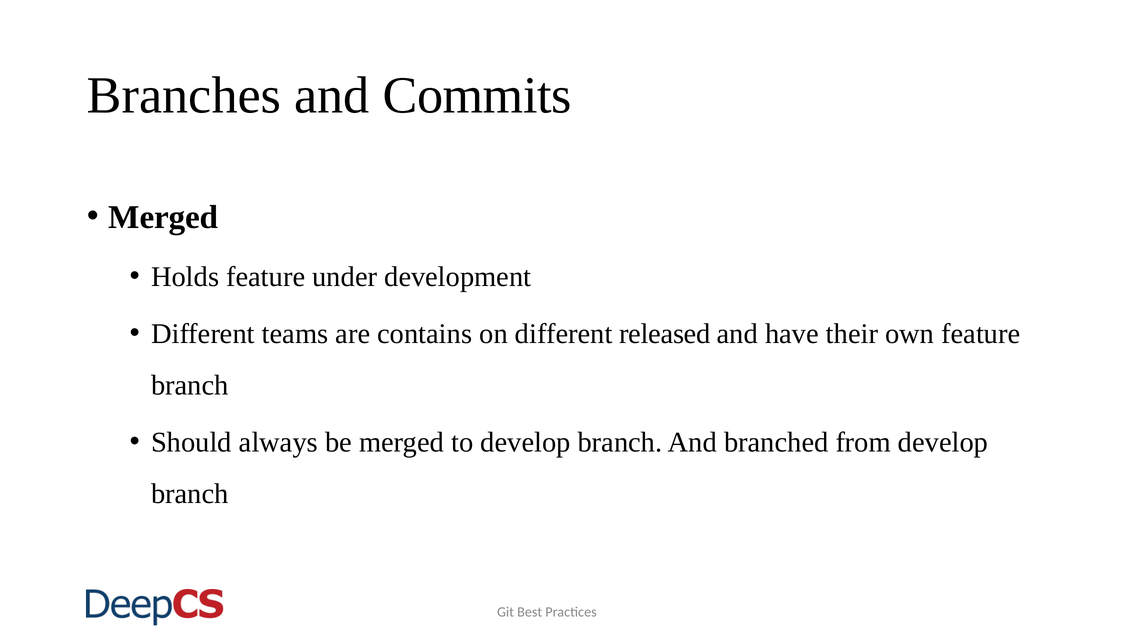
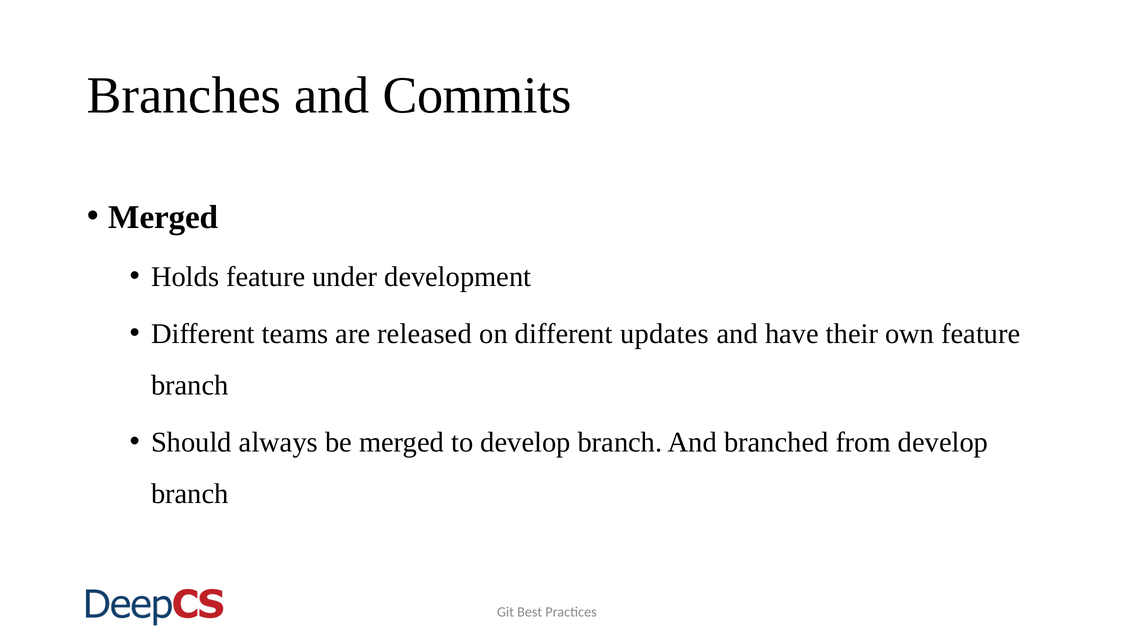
contains: contains -> released
released: released -> updates
